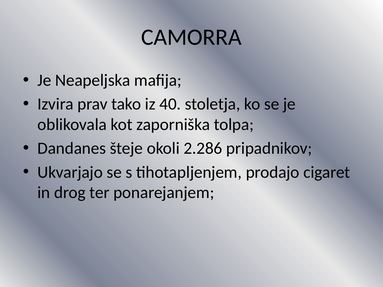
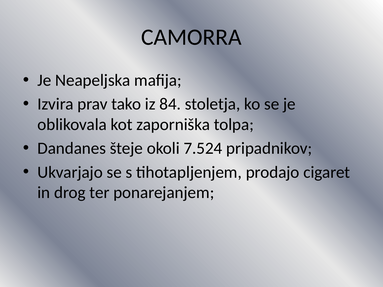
40: 40 -> 84
2.286: 2.286 -> 7.524
